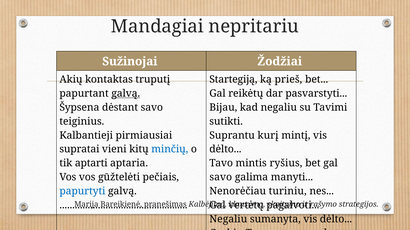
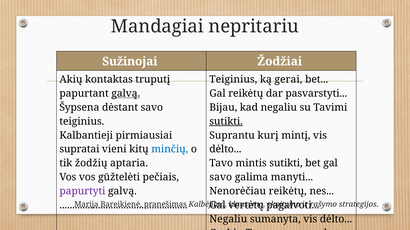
Startegiją at (233, 80): Startegiją -> Teiginius
prieš: prieš -> gerai
sutikti at (226, 122) underline: none -> present
aptarti: aptarti -> žodžių
mintis ryšius: ryšius -> sutikti
papurtyti colour: blue -> purple
Nenorėčiau turiniu: turiniu -> reikėtų
